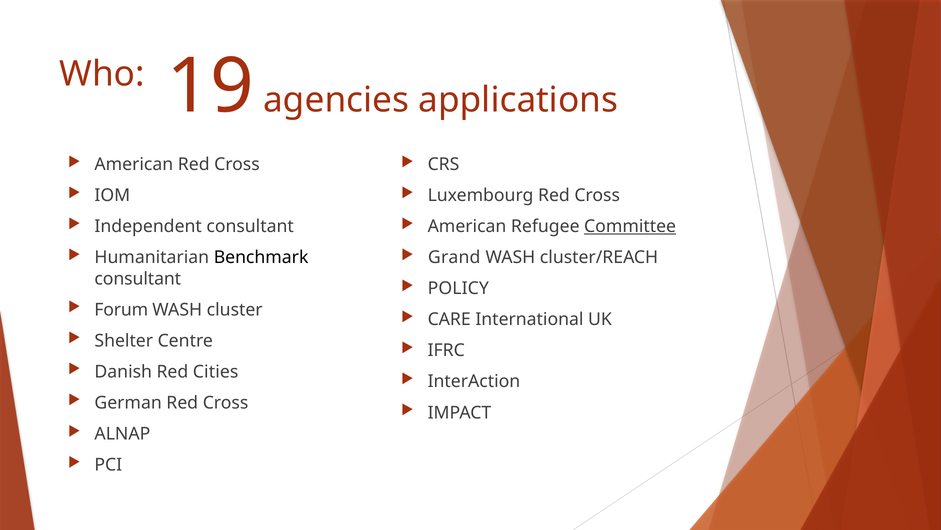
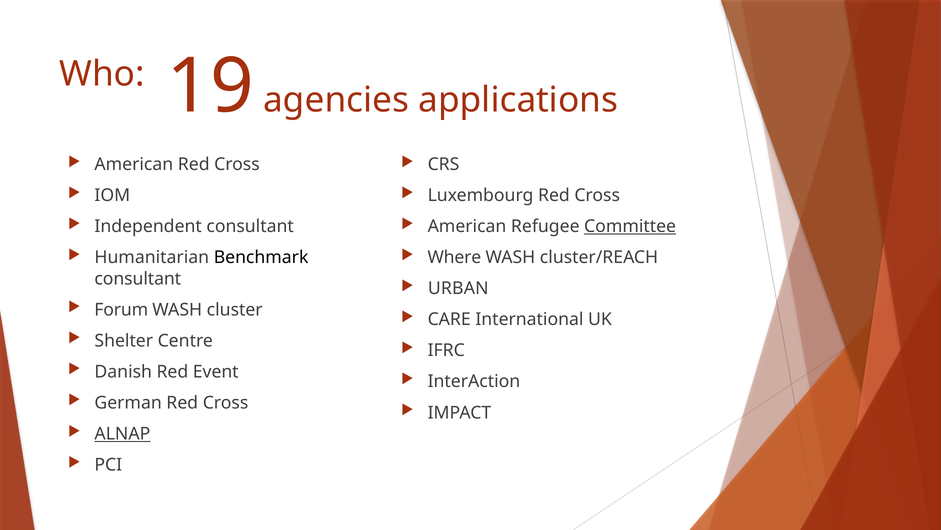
Grand: Grand -> Where
POLICY: POLICY -> URBAN
Cities: Cities -> Event
ALNAP underline: none -> present
